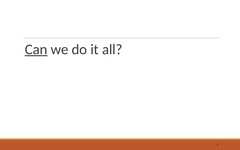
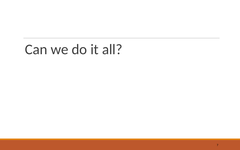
Can underline: present -> none
